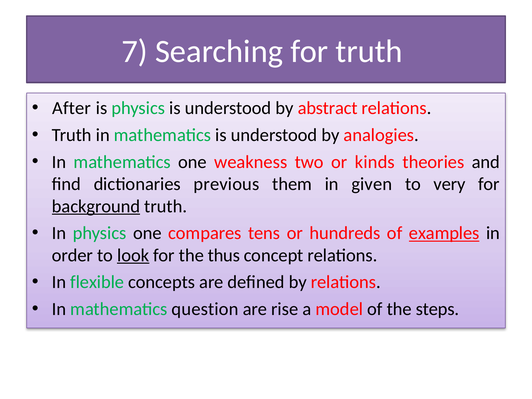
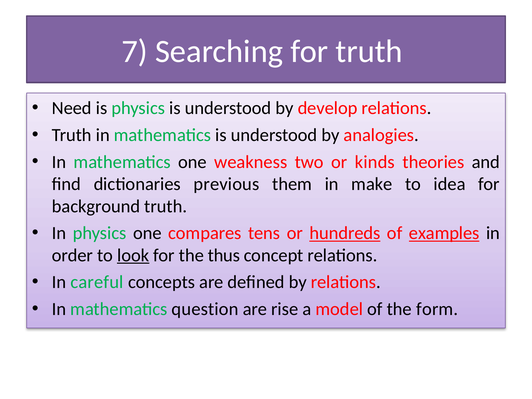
After: After -> Need
abstract: abstract -> develop
given: given -> make
very: very -> idea
background underline: present -> none
hundreds underline: none -> present
flexible: flexible -> careful
steps: steps -> form
